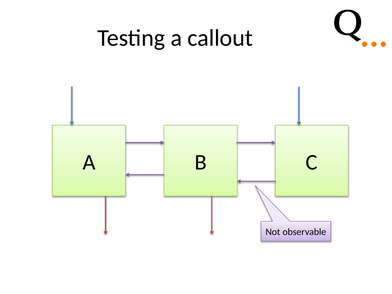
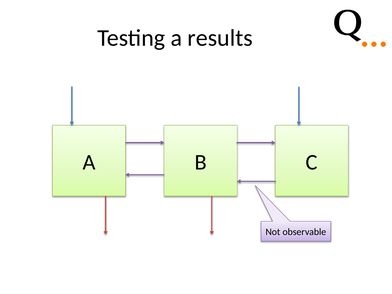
callout: callout -> results
